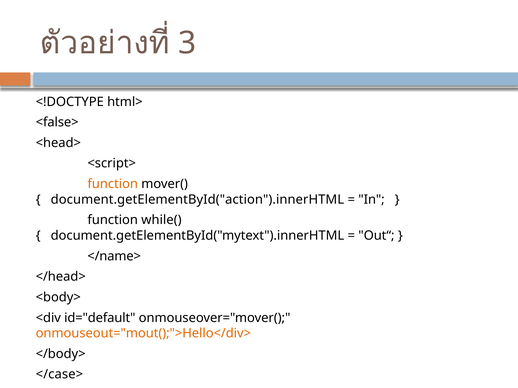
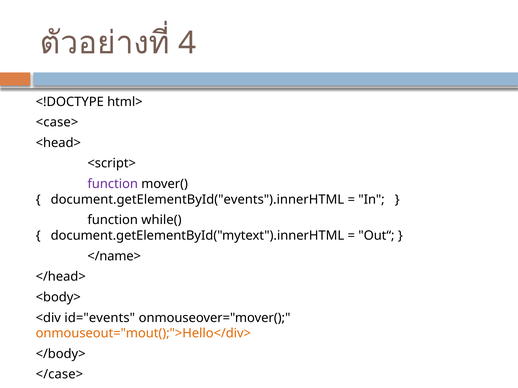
3: 3 -> 4
<false>: <false> -> <case>
function at (113, 184) colour: orange -> purple
document.getElementById("action").innerHTML: document.getElementById("action").innerHTML -> document.getElementById("events").innerHTML
id="default: id="default -> id="events
